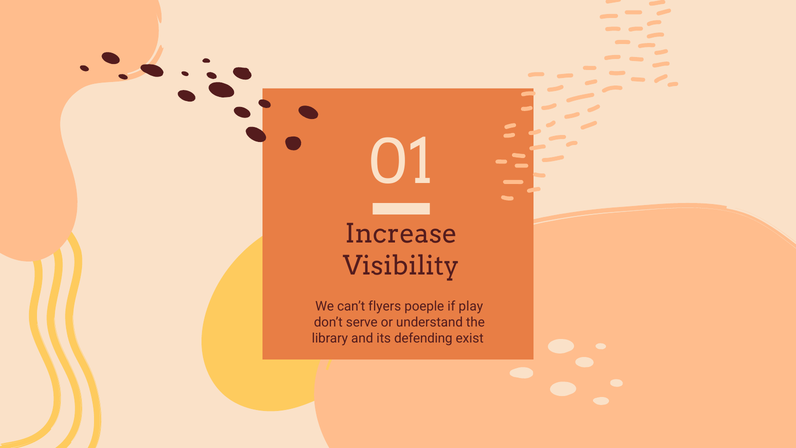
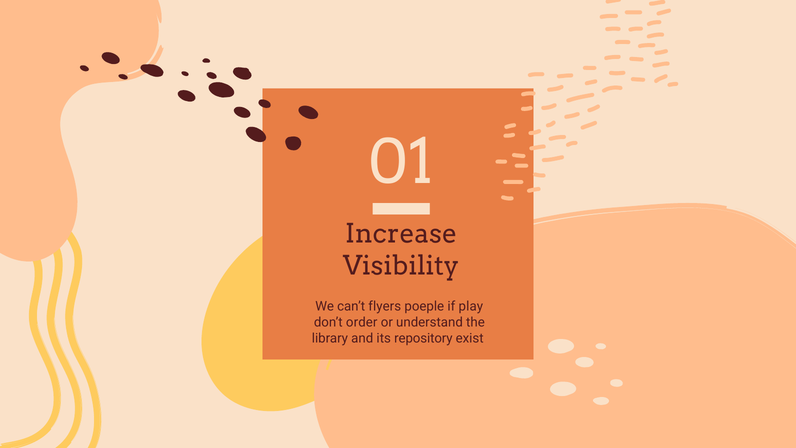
serve: serve -> order
defending: defending -> repository
